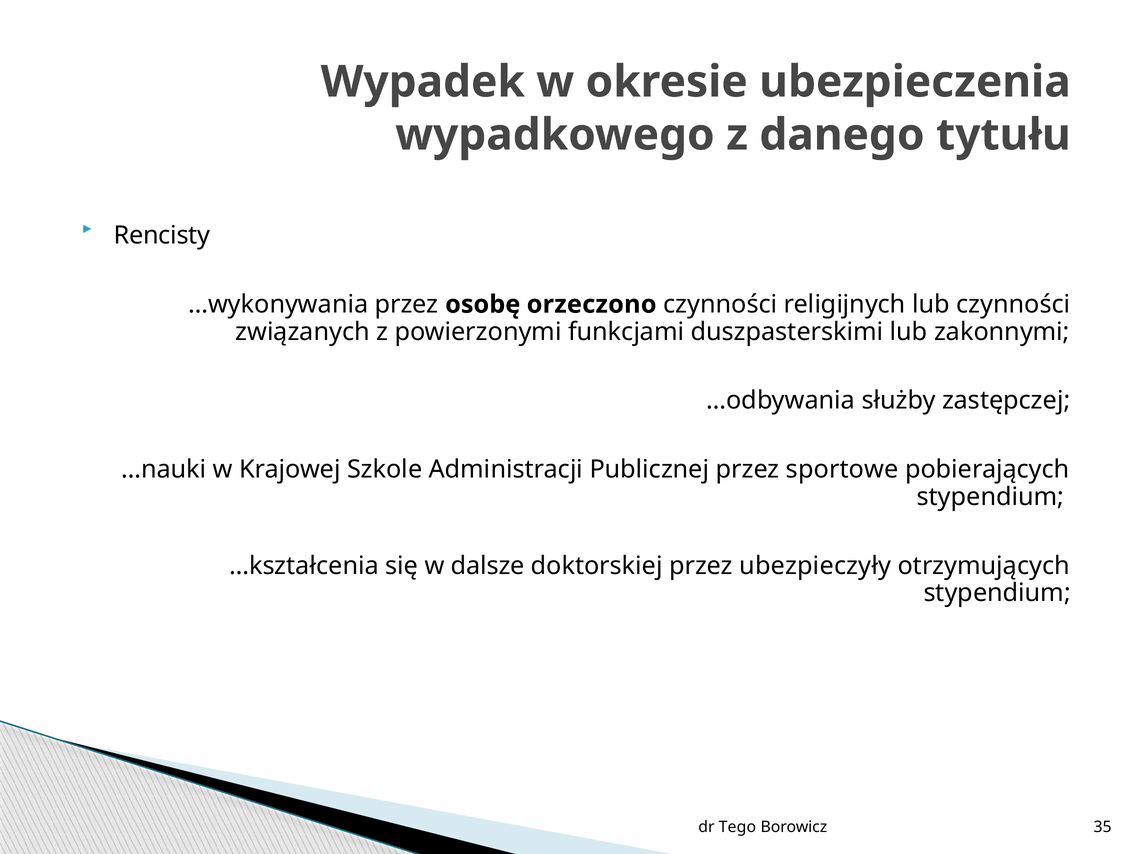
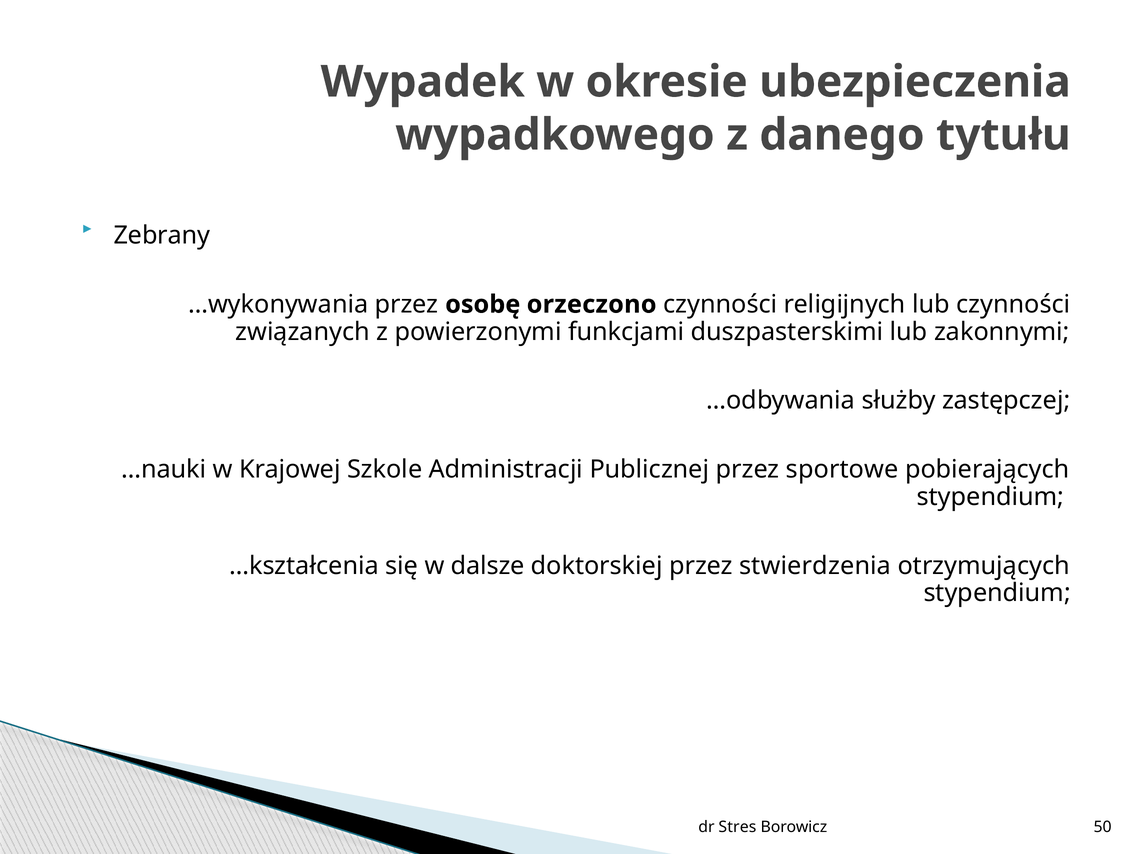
Rencisty: Rencisty -> Zebrany
ubezpieczyły: ubezpieczyły -> stwierdzenia
Tego: Tego -> Stres
35: 35 -> 50
